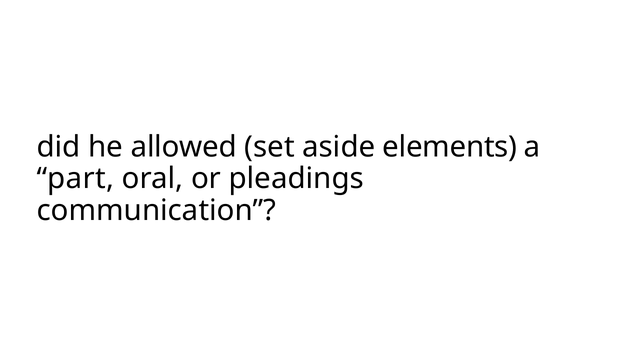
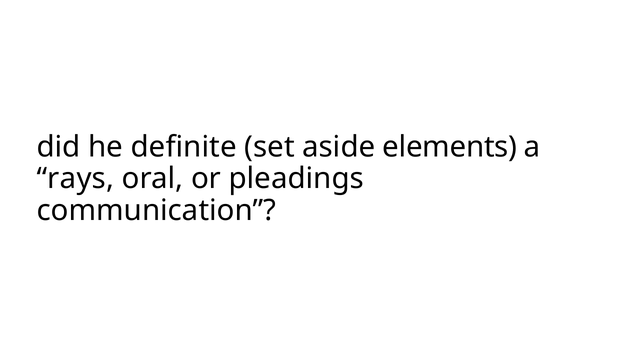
allowed: allowed -> definite
part: part -> rays
